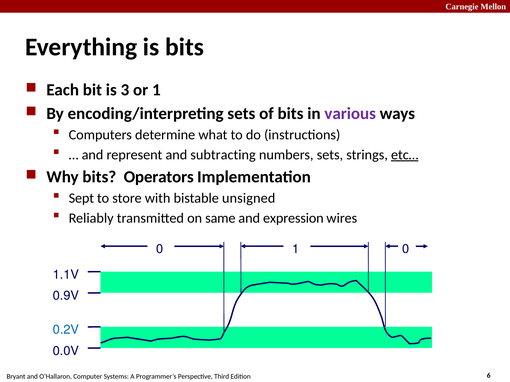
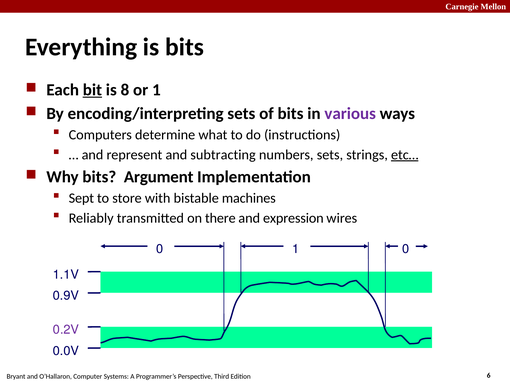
bit underline: none -> present
3: 3 -> 8
Operators: Operators -> Argument
unsigned: unsigned -> machines
same: same -> there
0.2V colour: blue -> purple
